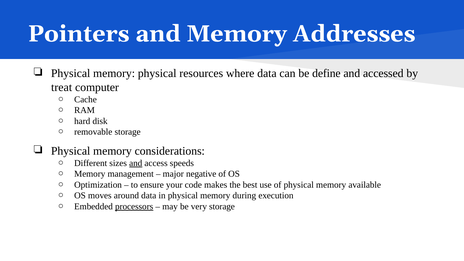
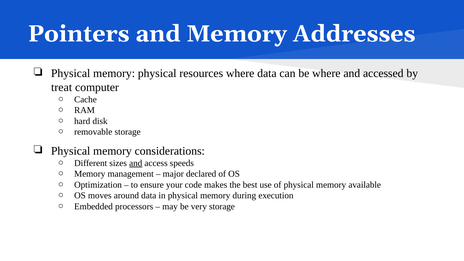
be define: define -> where
negative: negative -> declared
processors underline: present -> none
